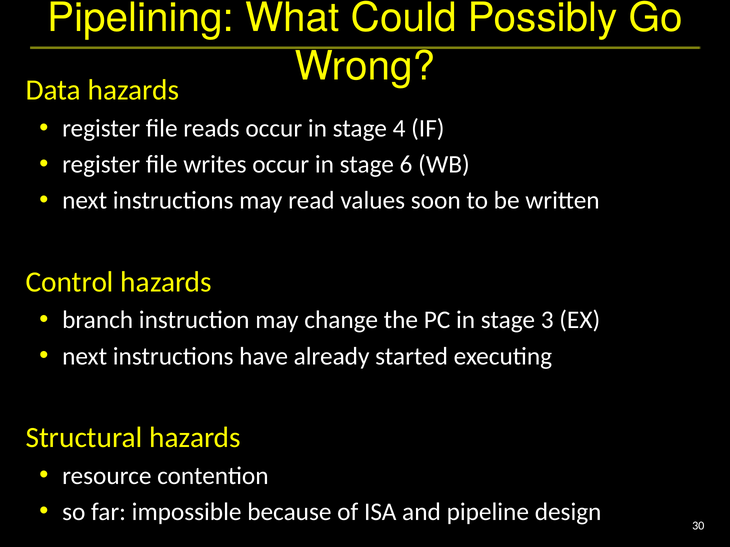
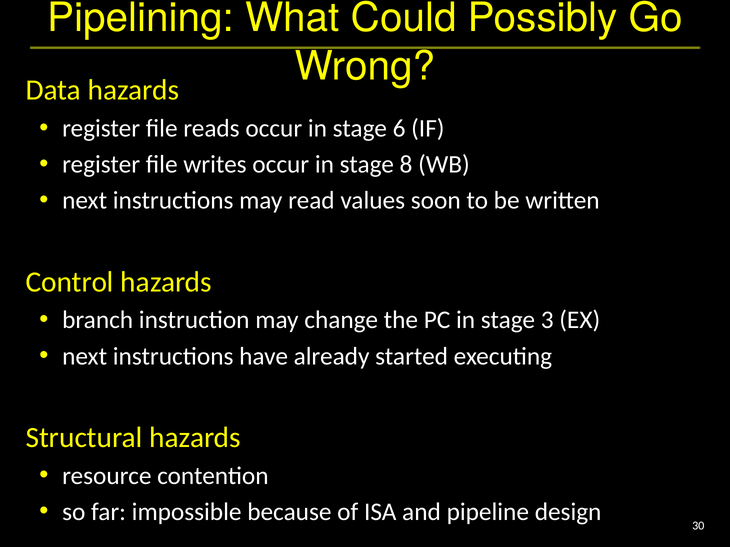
4: 4 -> 6
6: 6 -> 8
